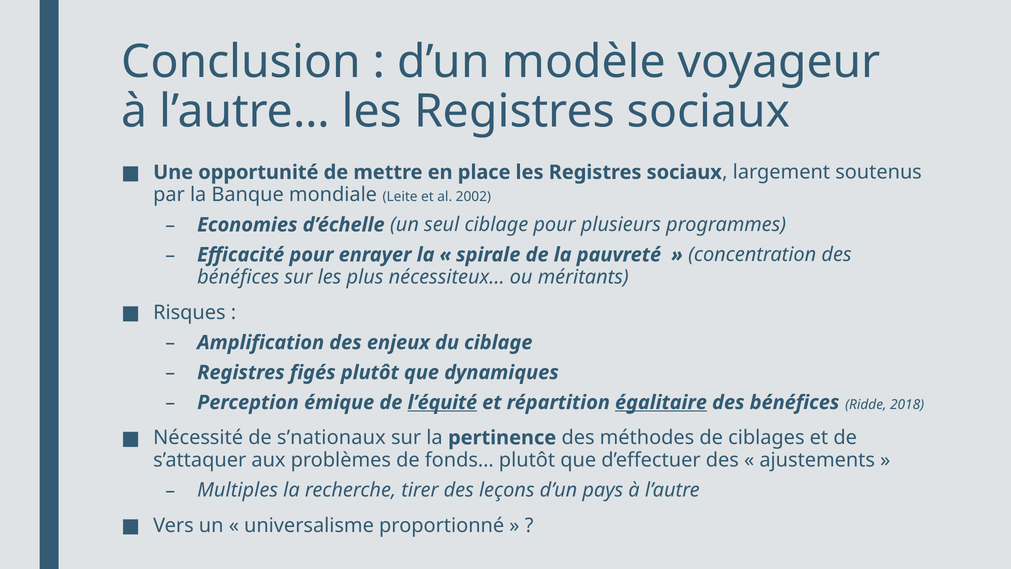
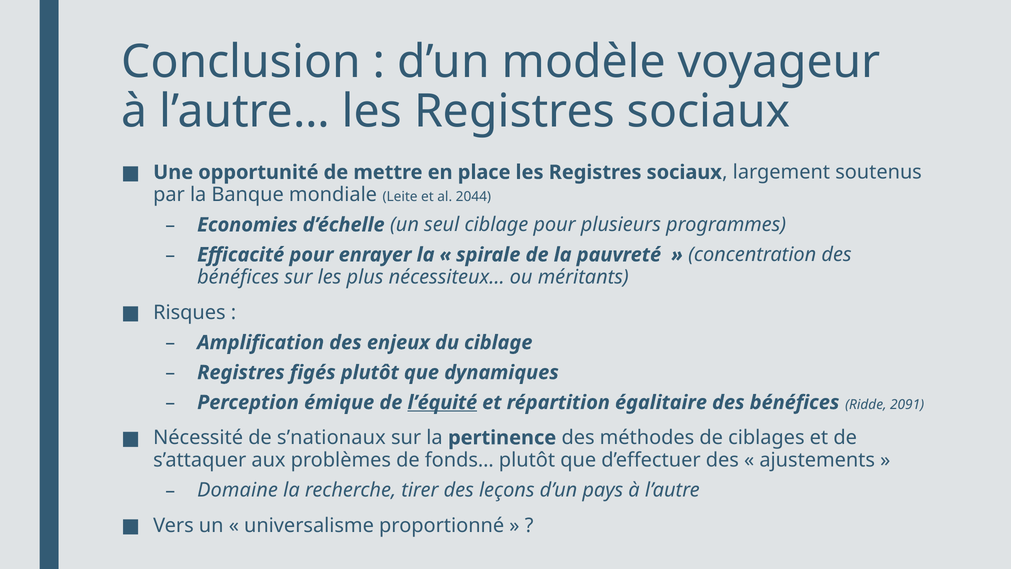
2002: 2002 -> 2044
égalitaire underline: present -> none
2018: 2018 -> 2091
Multiples: Multiples -> Domaine
